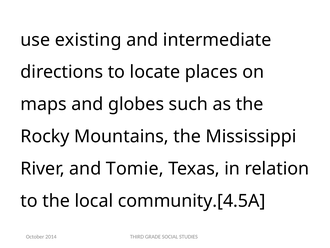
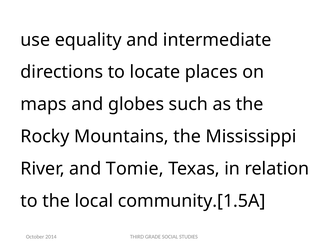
existing: existing -> equality
community.[4.5A: community.[4.5A -> community.[1.5A
